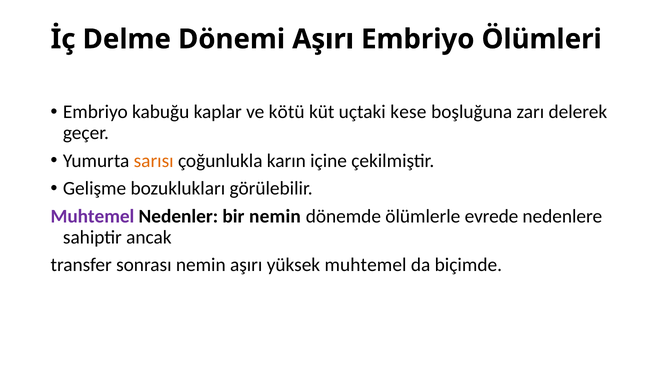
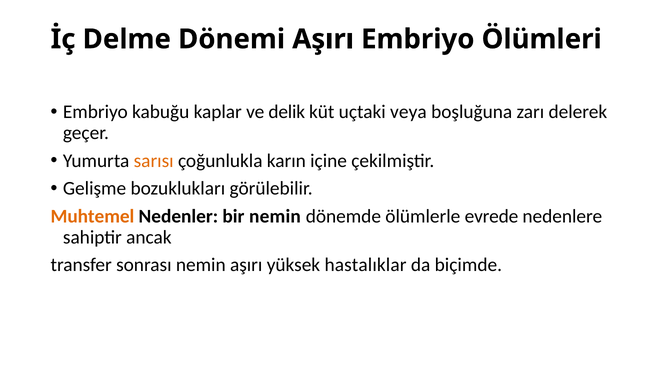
kötü: kötü -> delik
kese: kese -> veya
Muhtemel at (92, 216) colour: purple -> orange
yüksek muhtemel: muhtemel -> hastalıklar
